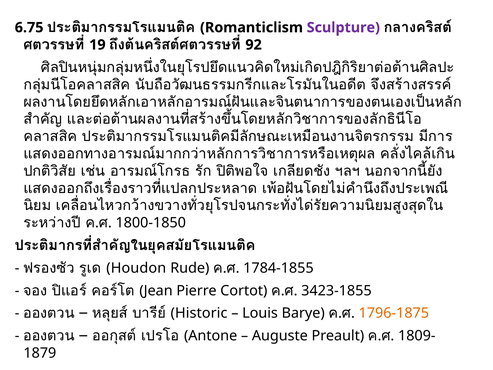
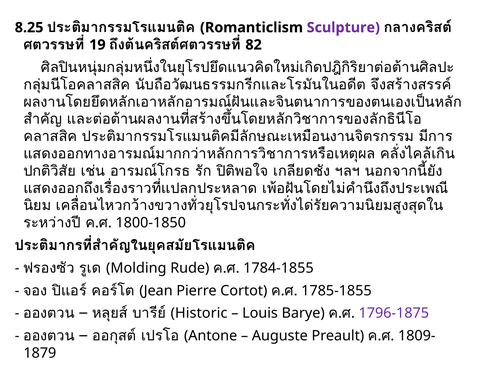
6.75: 6.75 -> 8.25
92: 92 -> 82
Houdon: Houdon -> Molding
3423-1855: 3423-1855 -> 1785-1855
1796-1875 colour: orange -> purple
